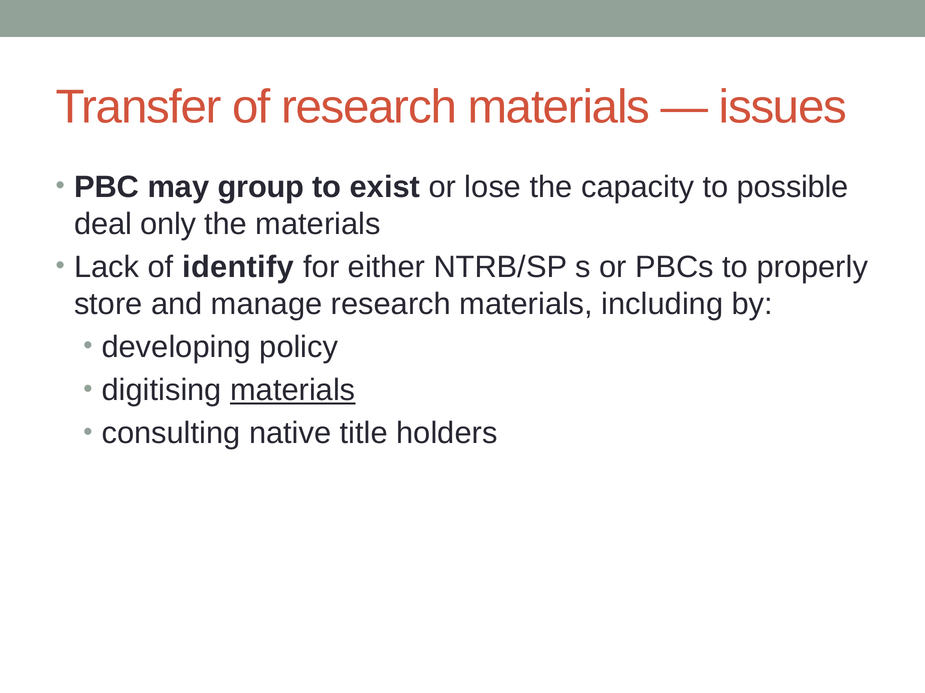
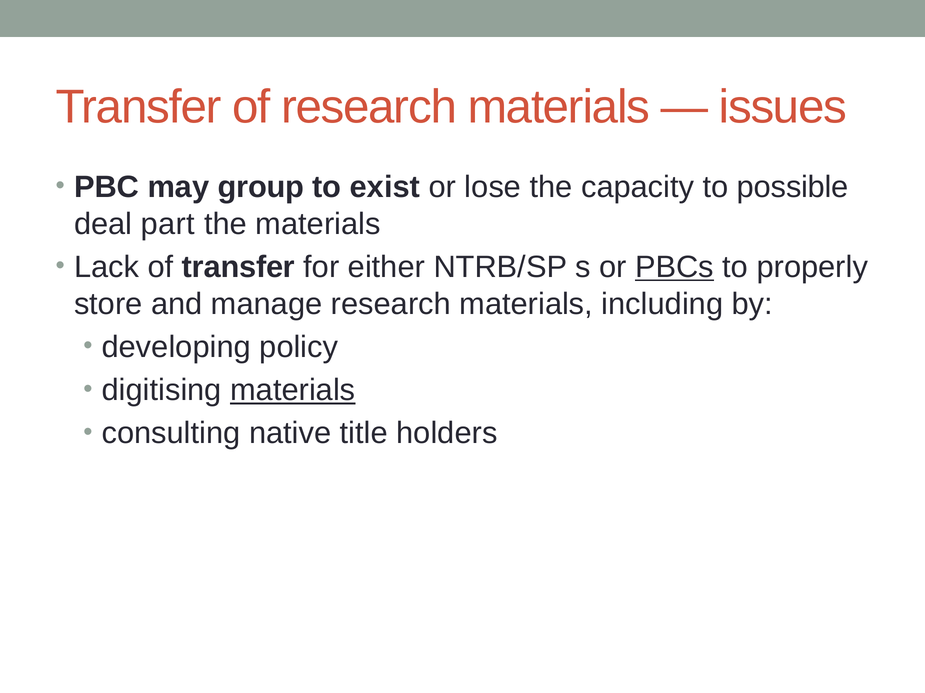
only: only -> part
of identify: identify -> transfer
PBCs underline: none -> present
